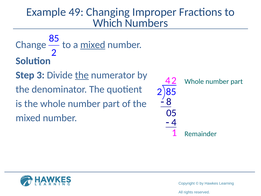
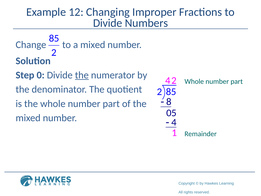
49: 49 -> 12
Which at (108, 23): Which -> Divide
mixed at (93, 45) underline: present -> none
3: 3 -> 0
